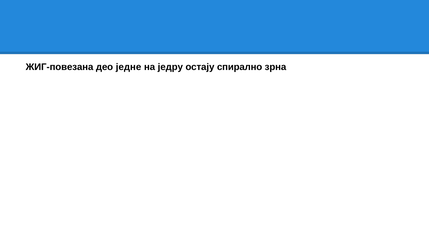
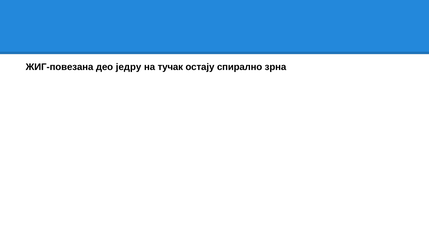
једне: једне -> једру
једру: једру -> тучак
